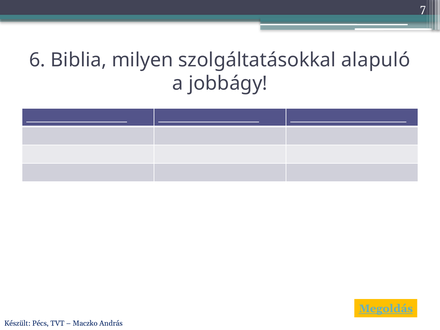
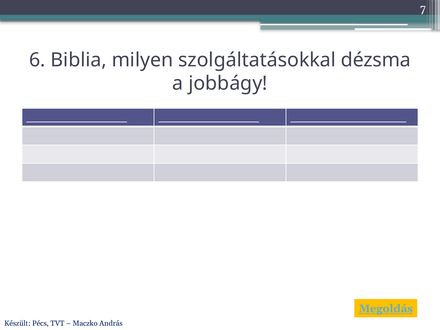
alapuló: alapuló -> dézsma
